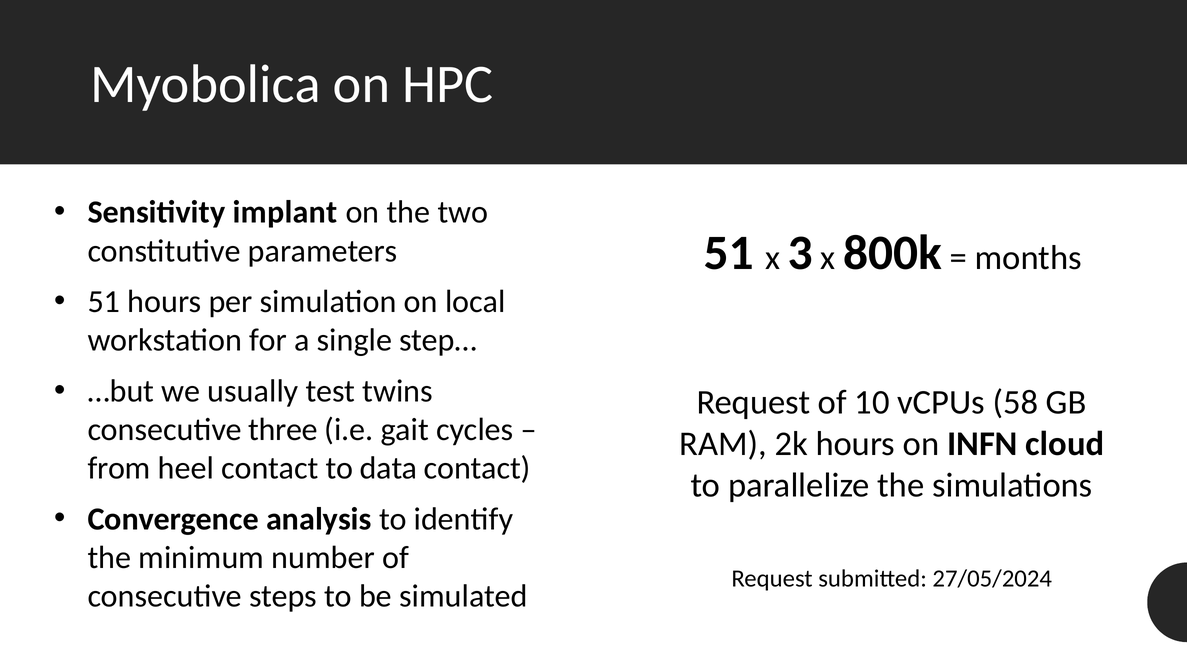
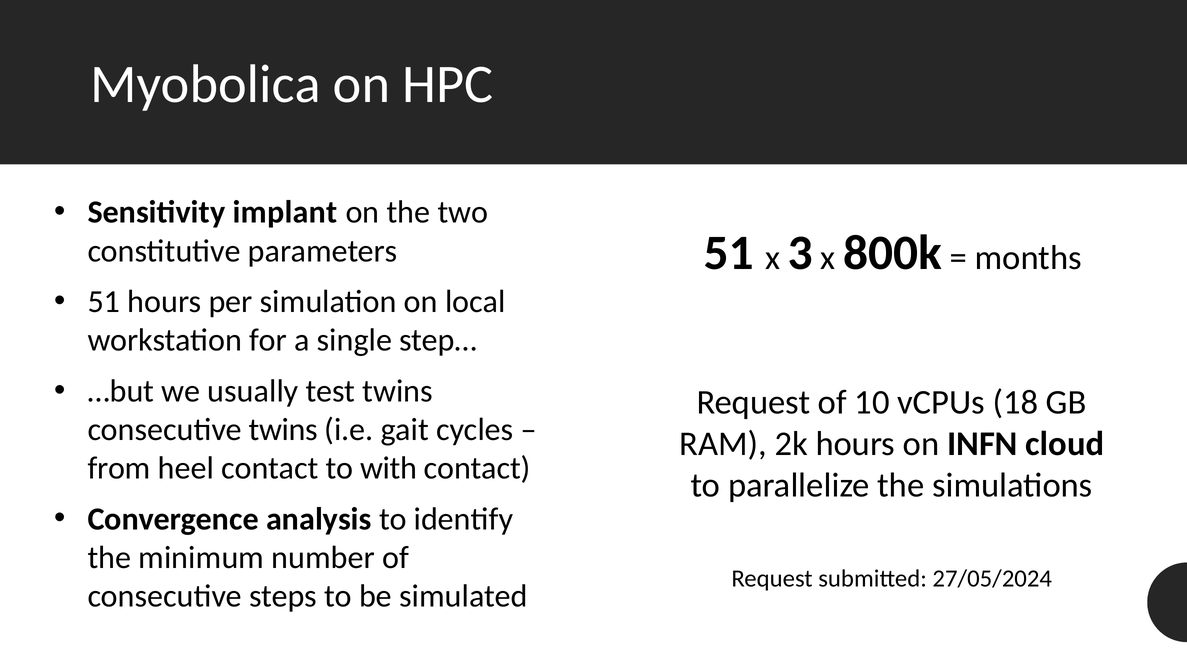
58: 58 -> 18
consecutive three: three -> twins
data: data -> with
